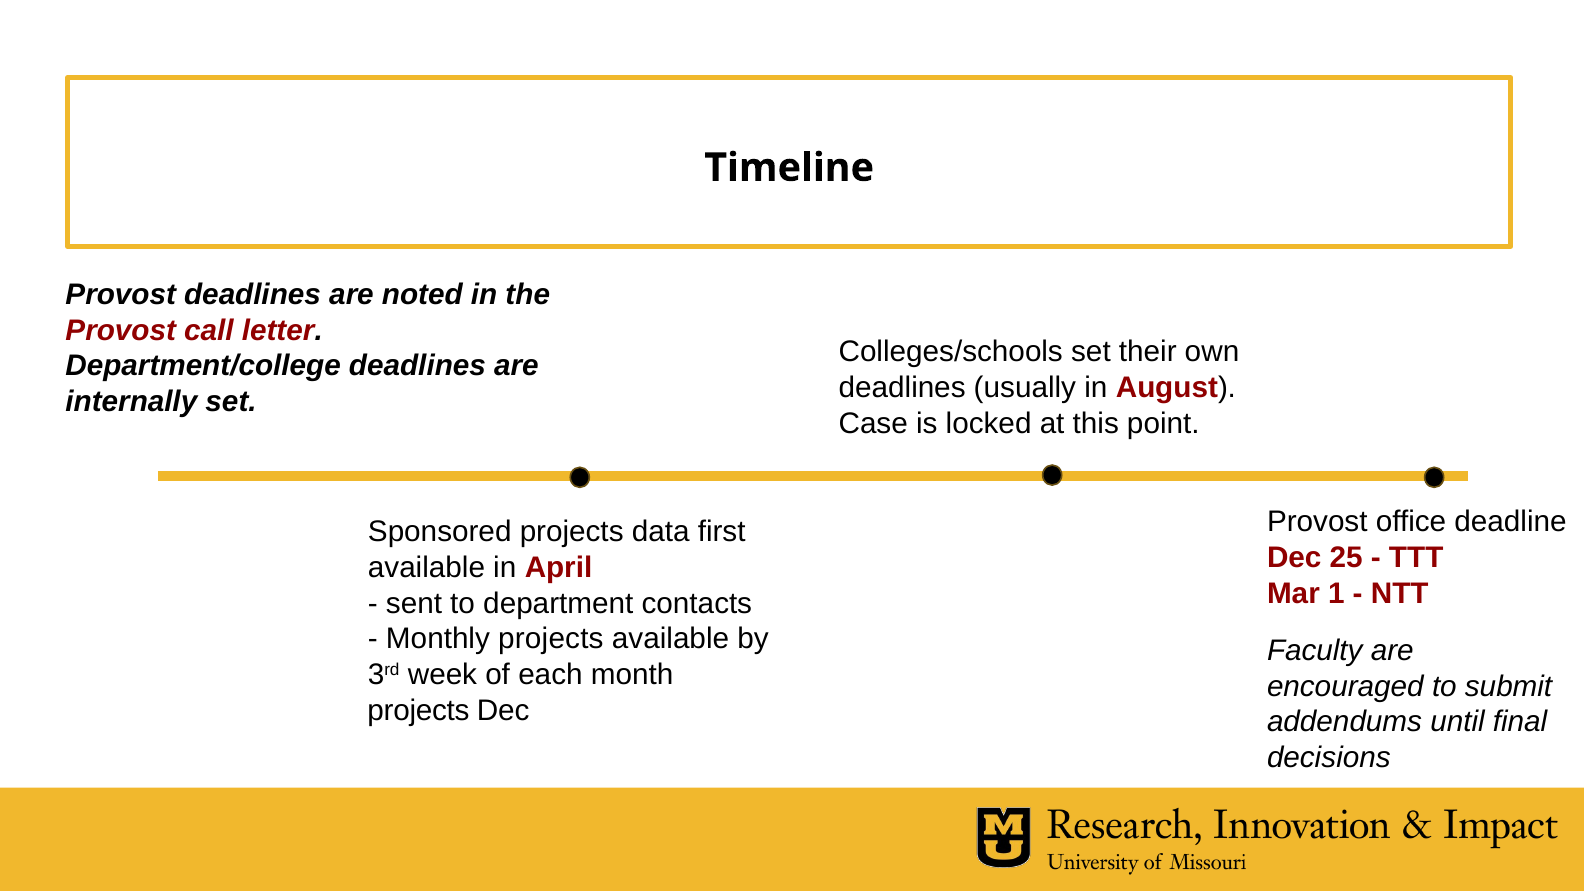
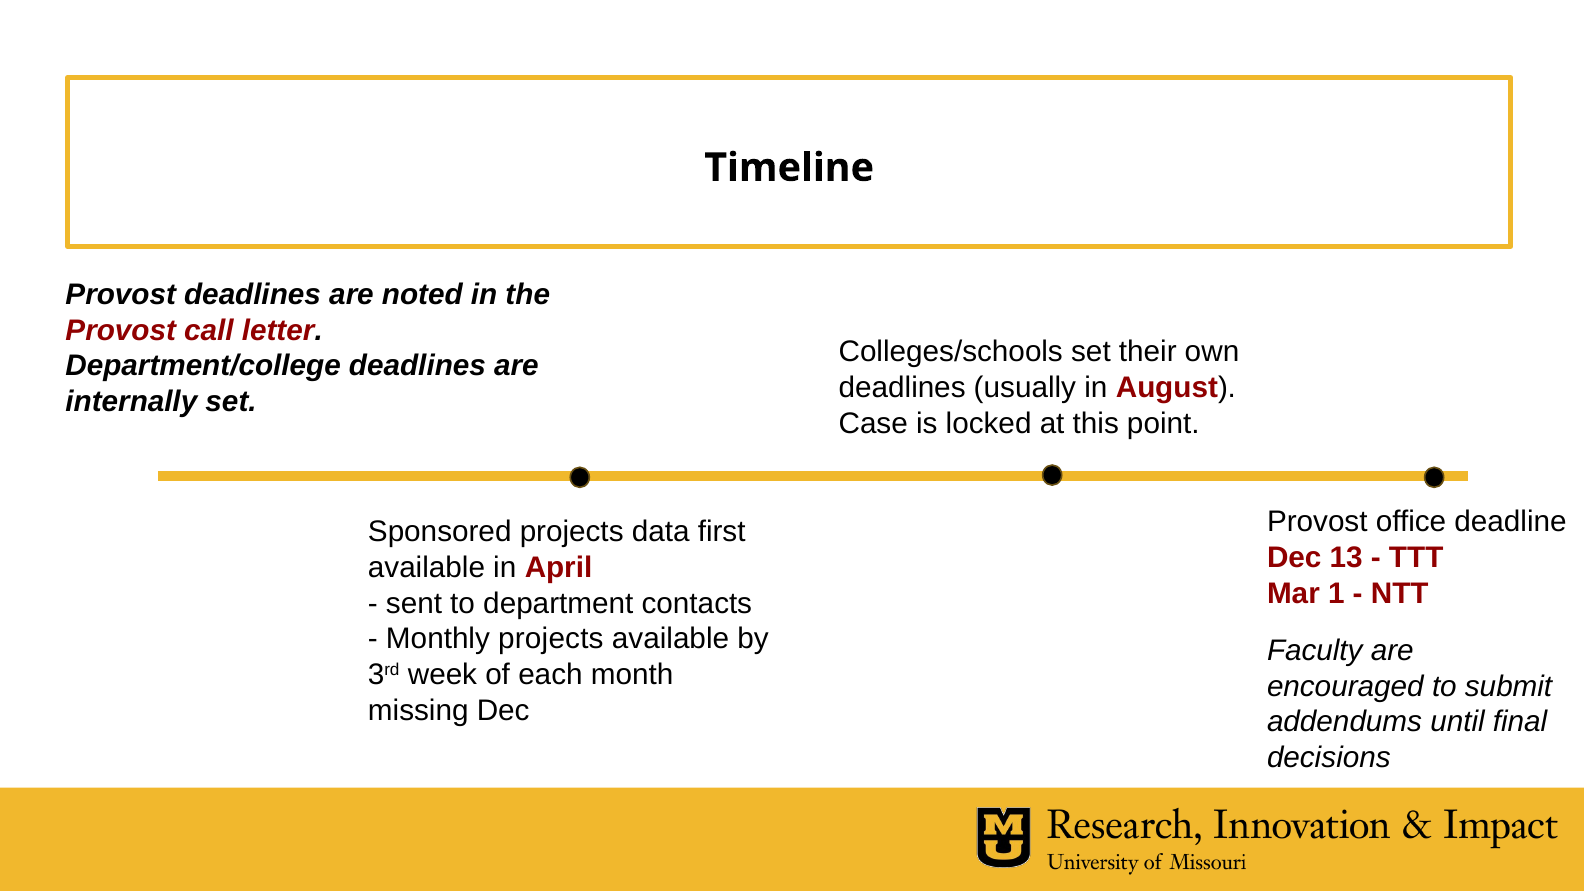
25: 25 -> 13
projects at (418, 710): projects -> missing
